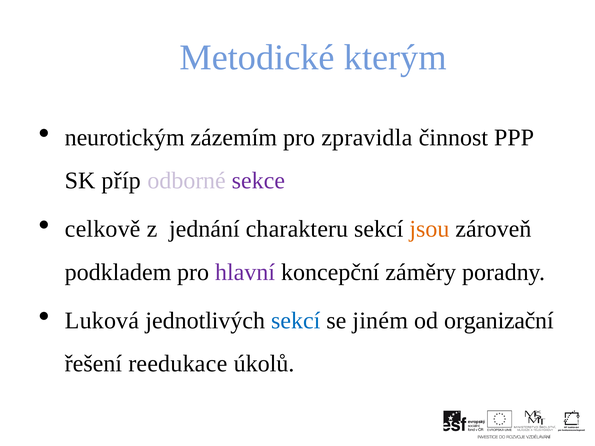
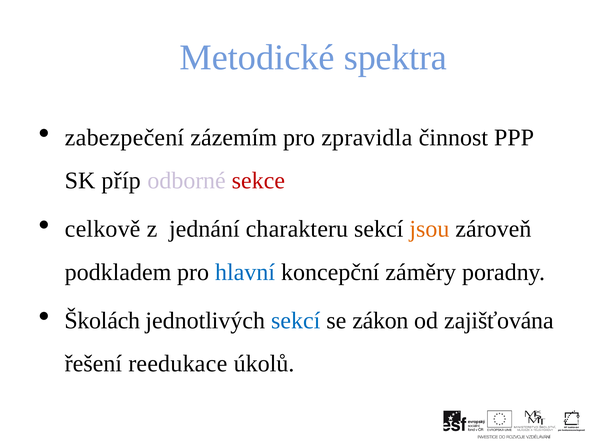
kterým: kterým -> spektra
neurotickým: neurotickým -> zabezpečení
sekce colour: purple -> red
hlavní colour: purple -> blue
Luková: Luková -> Školách
jiném: jiném -> zákon
organizační: organizační -> zajišťována
